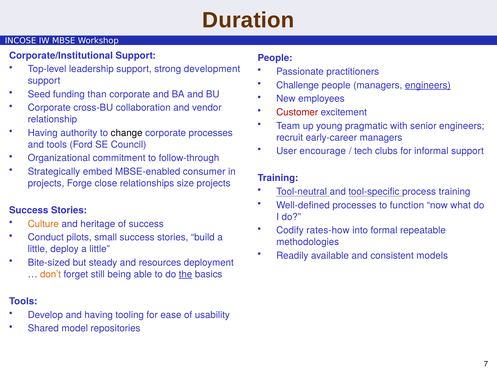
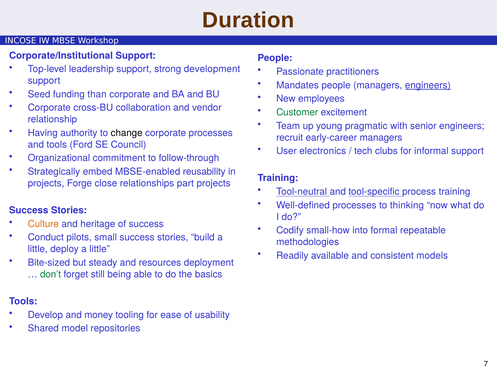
Challenge: Challenge -> Mandates
Customer colour: red -> green
encourage: encourage -> electronics
consumer: consumer -> reusability
size: size -> part
function: function -> thinking
rates-how: rates-how -> small-how
don’t colour: orange -> green
the underline: present -> none
and having: having -> money
